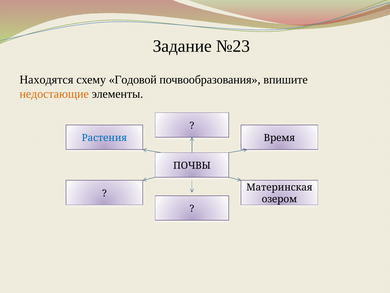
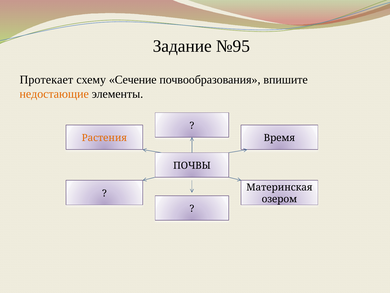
№23: №23 -> №95
Находятся: Находятся -> Протекает
Годовой: Годовой -> Сечение
Растения colour: blue -> orange
